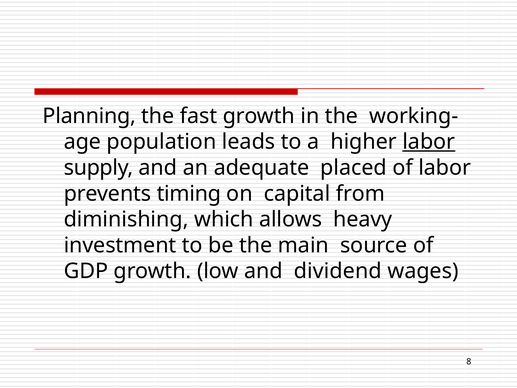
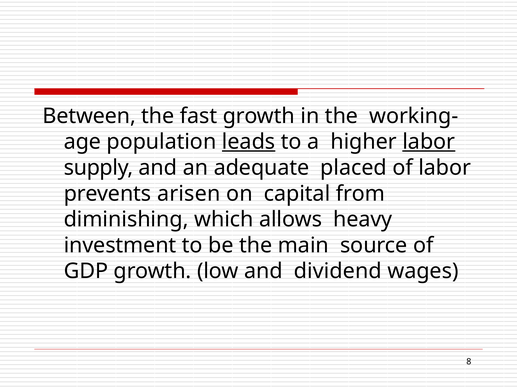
Planning: Planning -> Between
leads underline: none -> present
timing: timing -> arisen
